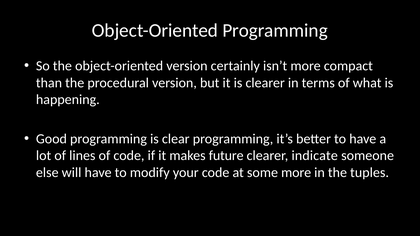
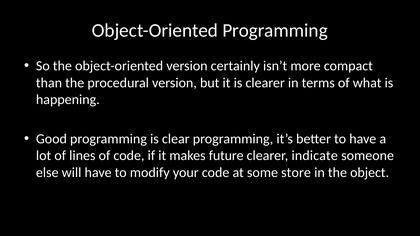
some more: more -> store
tuples: tuples -> object
